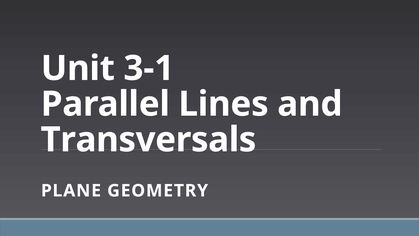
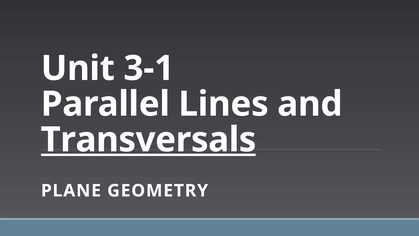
Transversals underline: none -> present
